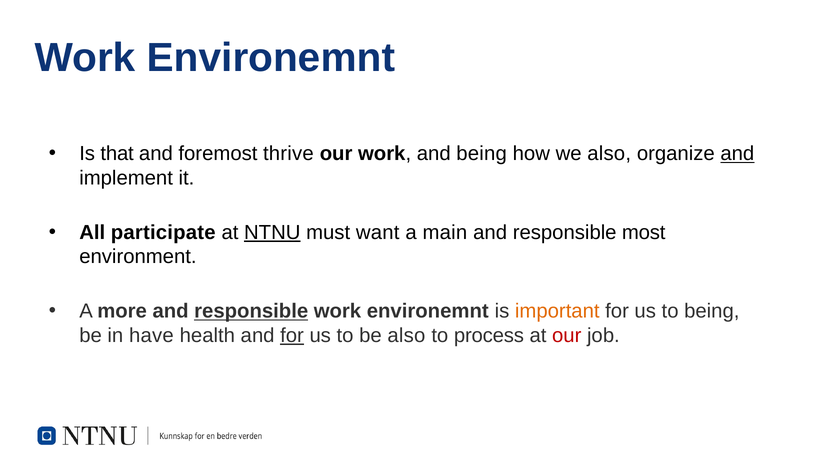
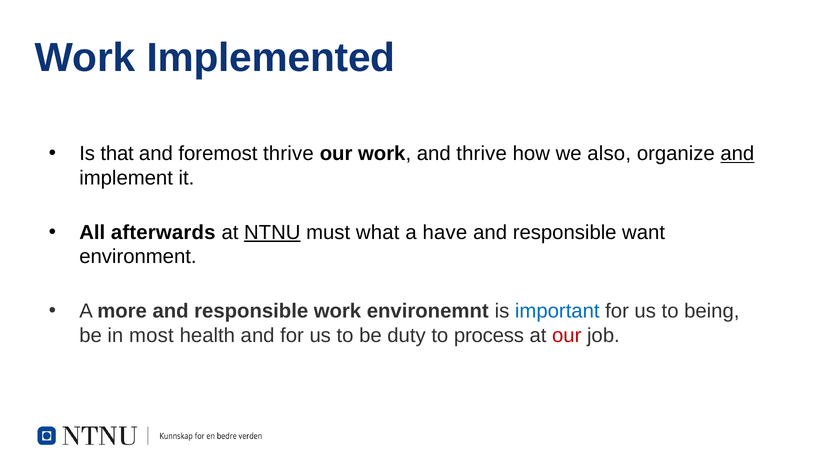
Environemnt at (271, 58): Environemnt -> Implemented
and being: being -> thrive
participate: participate -> afterwards
want: want -> what
main: main -> have
most: most -> want
responsible at (251, 311) underline: present -> none
important colour: orange -> blue
have: have -> most
for at (292, 336) underline: present -> none
be also: also -> duty
